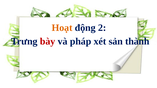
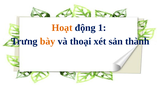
2: 2 -> 1
bày colour: red -> orange
pháp: pháp -> thoại
